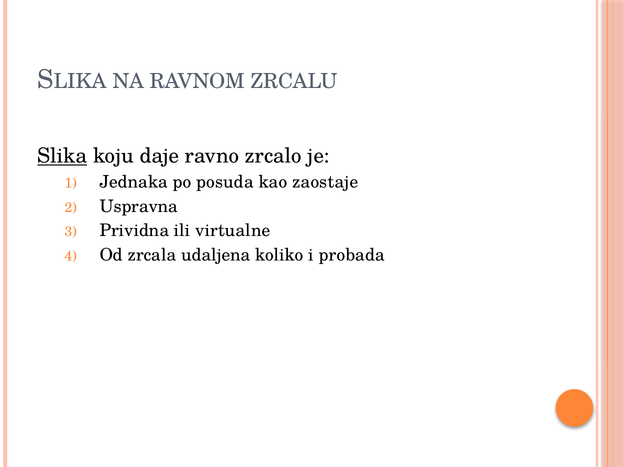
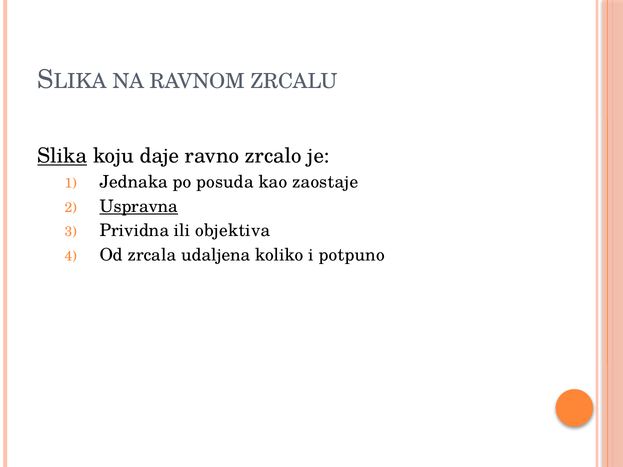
Uspravna underline: none -> present
virtualne: virtualne -> objektiva
probada: probada -> potpuno
